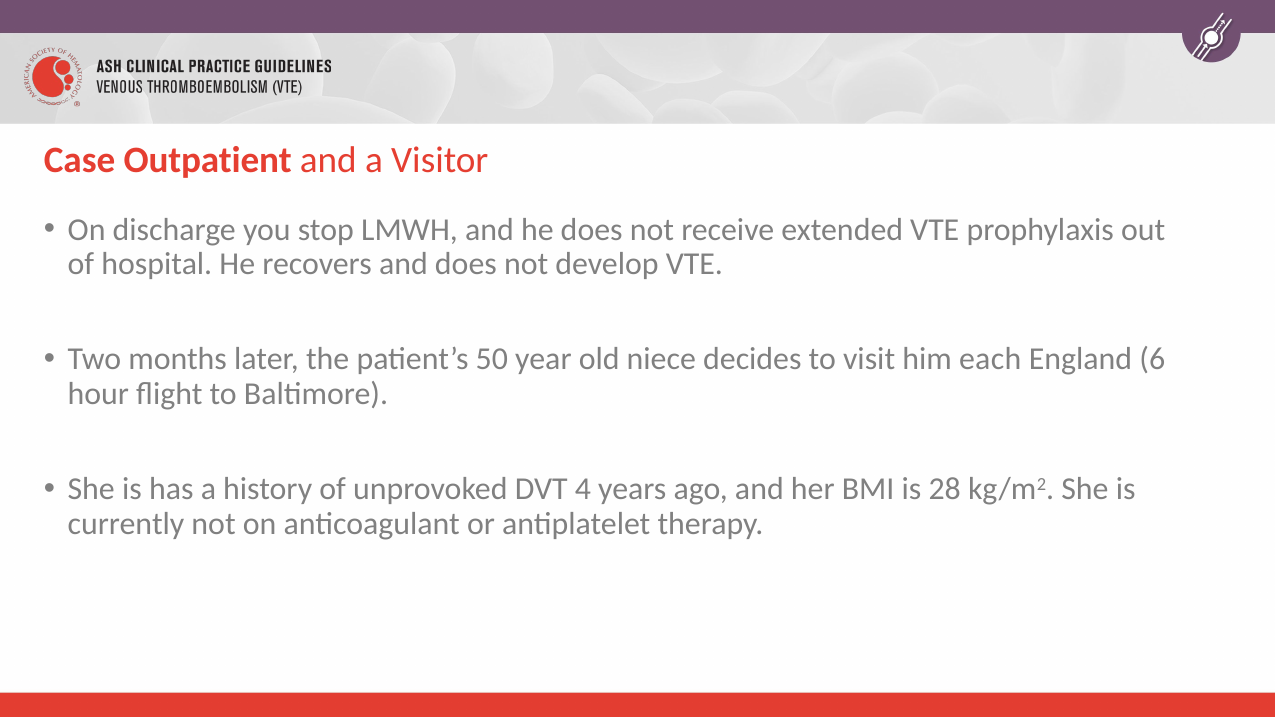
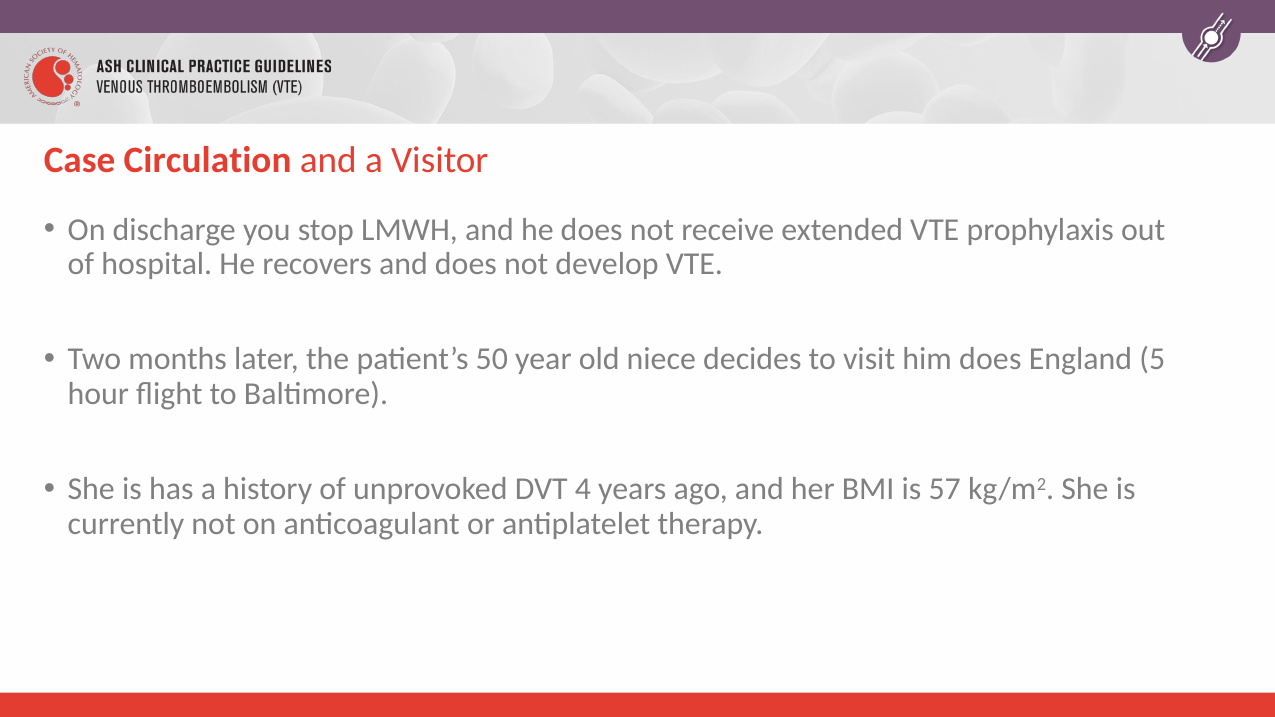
Outpatient: Outpatient -> Circulation
him each: each -> does
6: 6 -> 5
28: 28 -> 57
